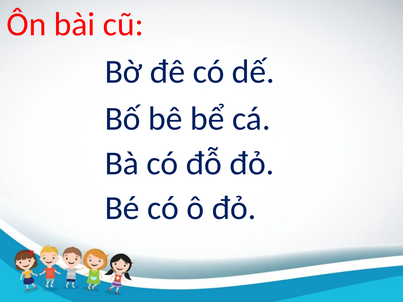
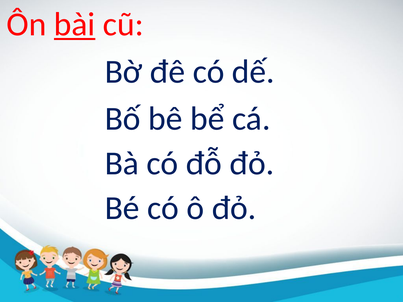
bài underline: none -> present
